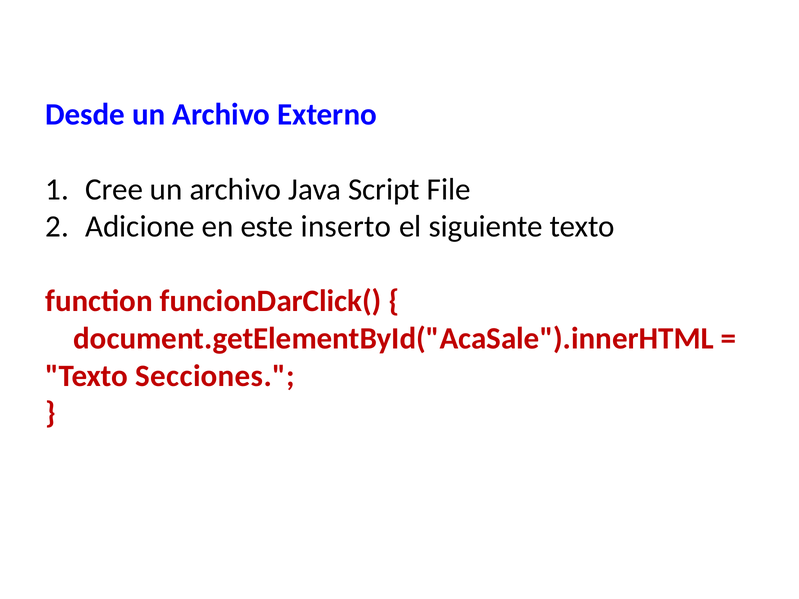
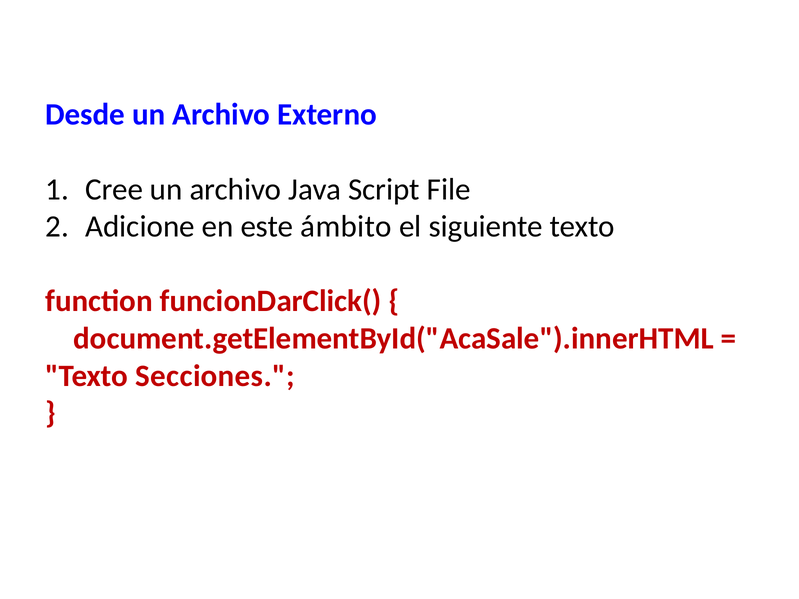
inserto: inserto -> ámbito
